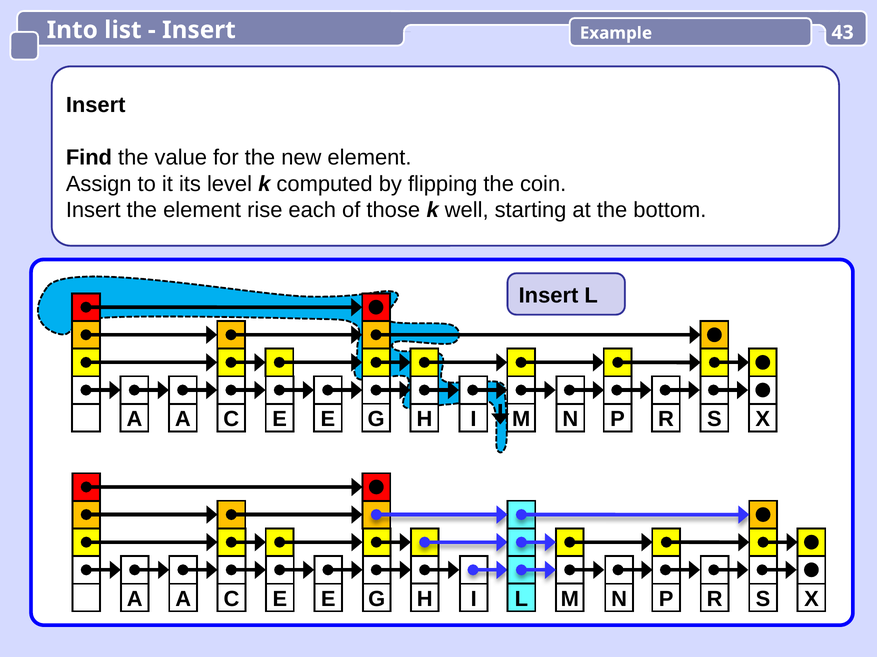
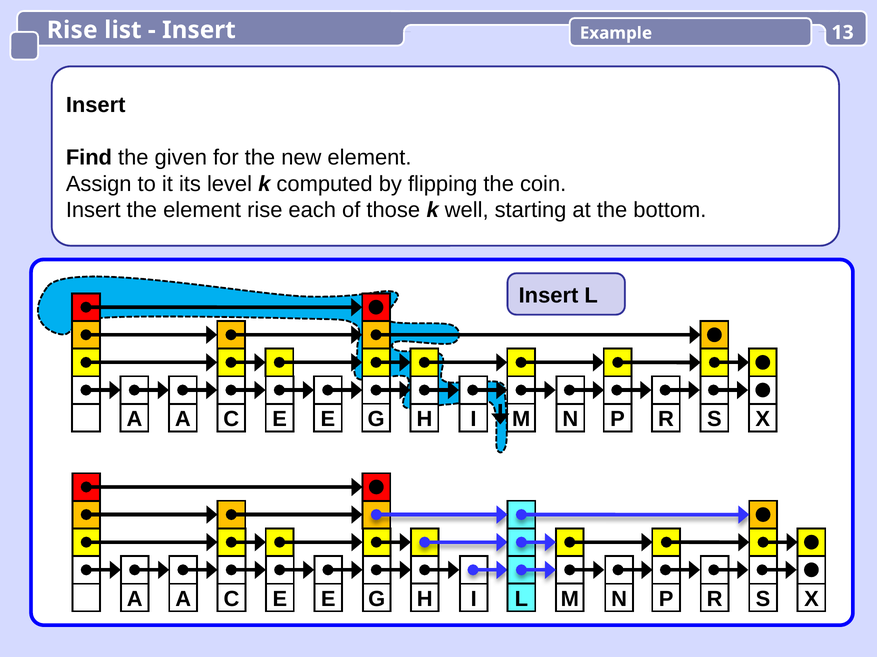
Into at (72, 30): Into -> Rise
43: 43 -> 13
value: value -> given
